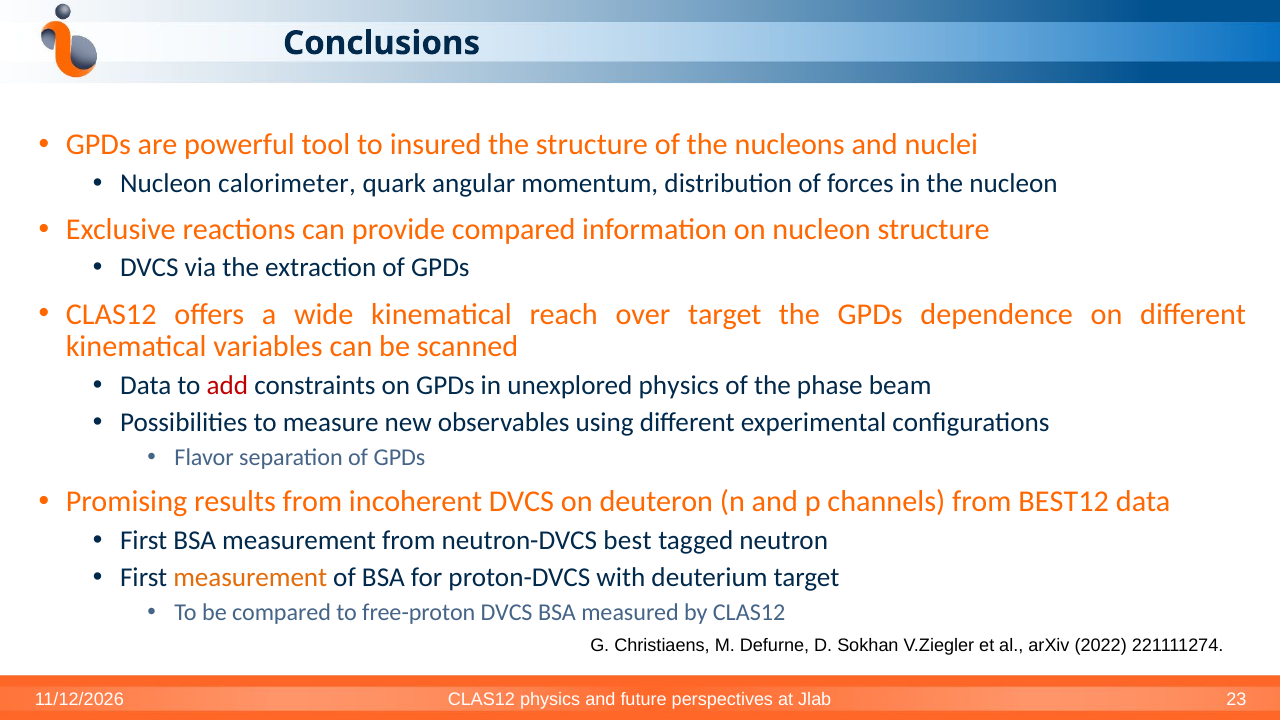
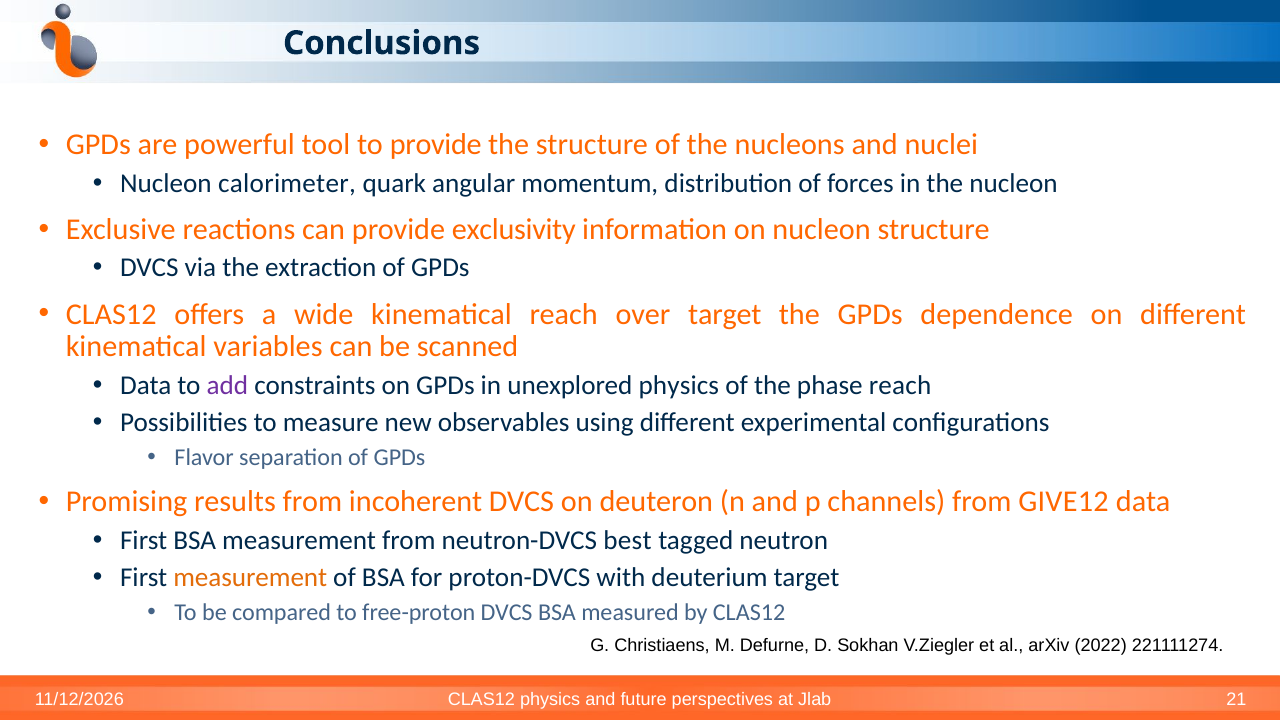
to insured: insured -> provide
provide compared: compared -> exclusivity
add colour: red -> purple
phase beam: beam -> reach
BEST12: BEST12 -> GIVE12
23: 23 -> 21
